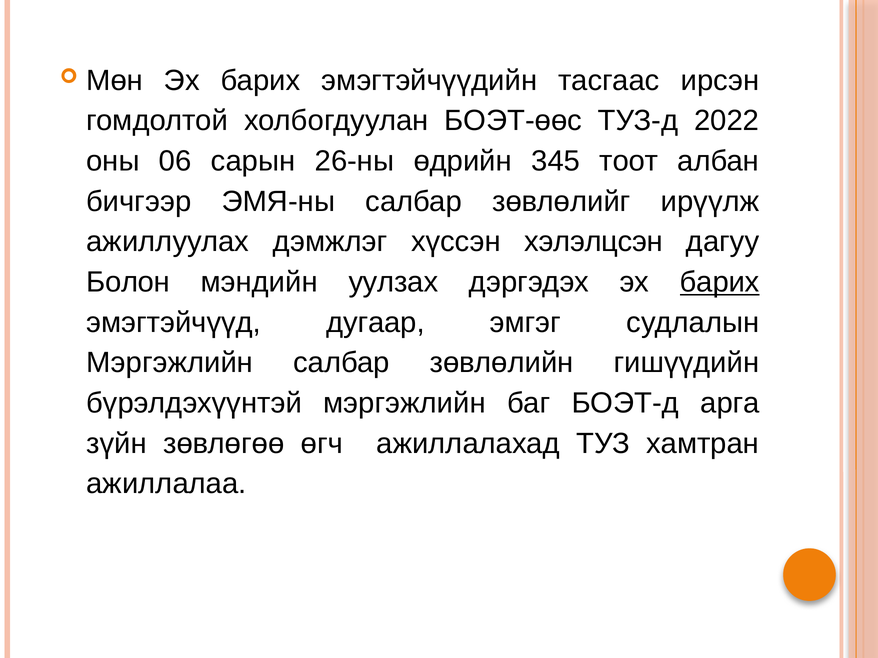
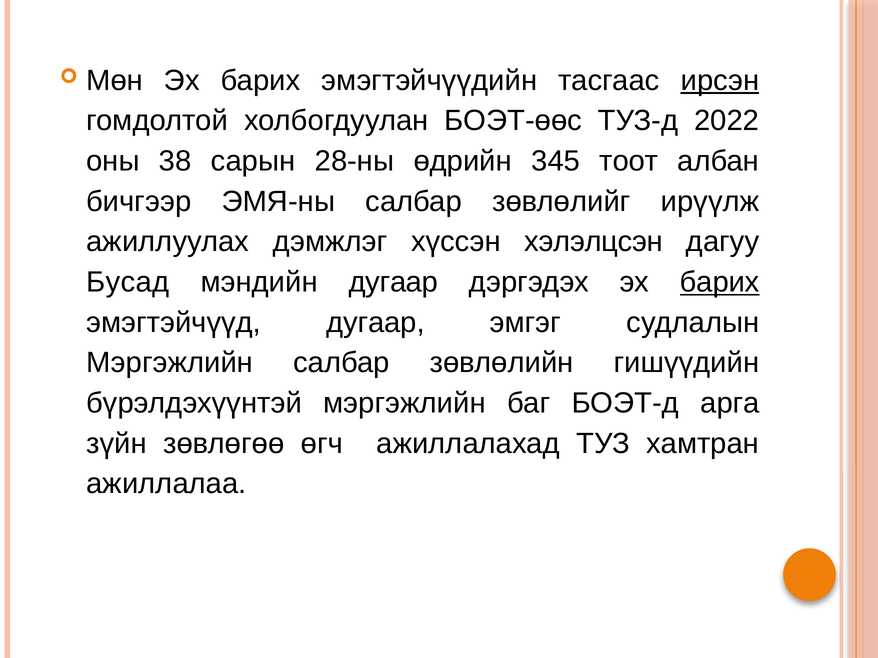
ирсэн underline: none -> present
06: 06 -> 38
26-ны: 26-ны -> 28-ны
Болон: Болон -> Бусад
мэндийн уулзах: уулзах -> дугаар
